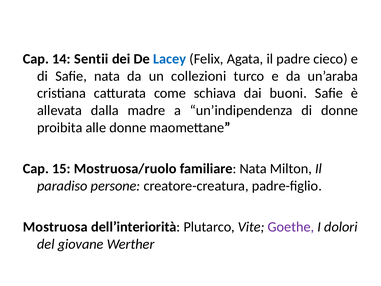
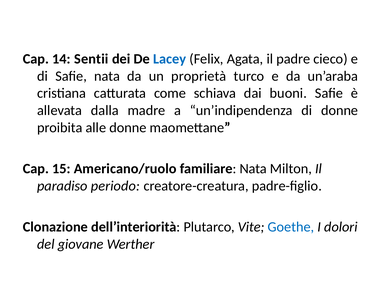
collezioni: collezioni -> proprietà
Mostruosa/ruolo: Mostruosa/ruolo -> Americano/ruolo
persone: persone -> periodo
Mostruosa: Mostruosa -> Clonazione
Goethe colour: purple -> blue
